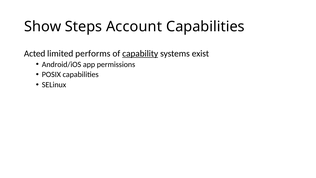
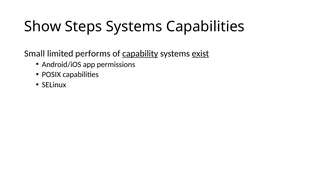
Steps Account: Account -> Systems
Acted: Acted -> Small
exist underline: none -> present
